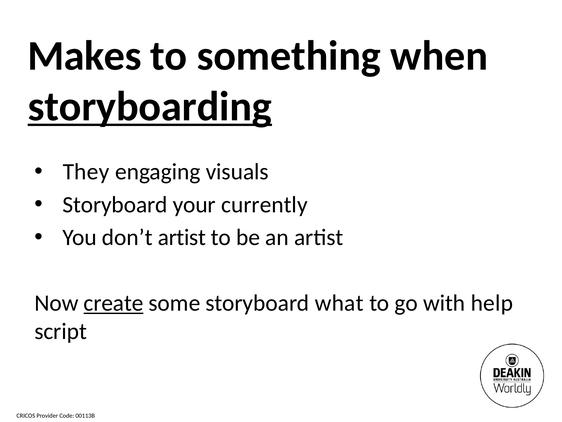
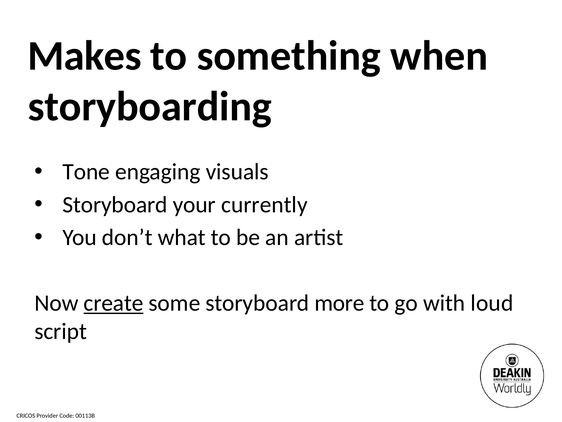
storyboarding underline: present -> none
They: They -> Tone
don’t artist: artist -> what
what: what -> more
help: help -> loud
